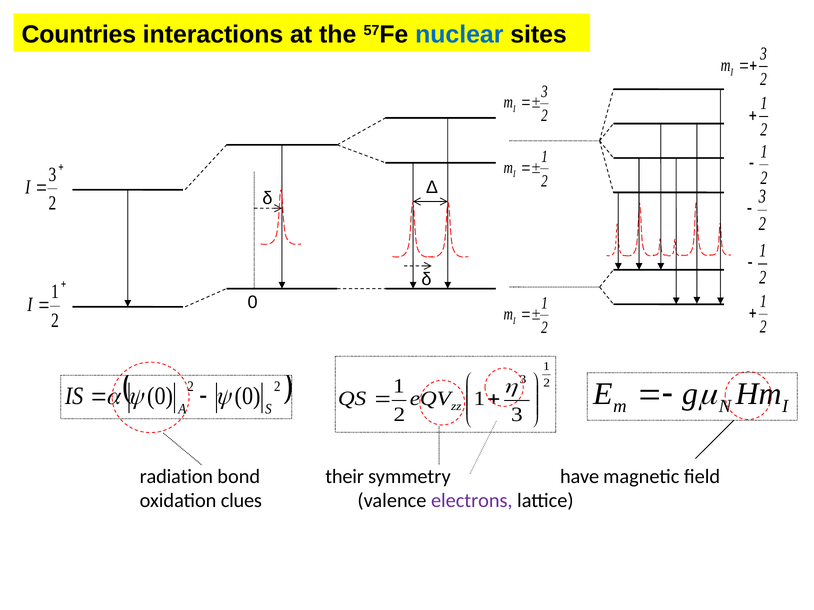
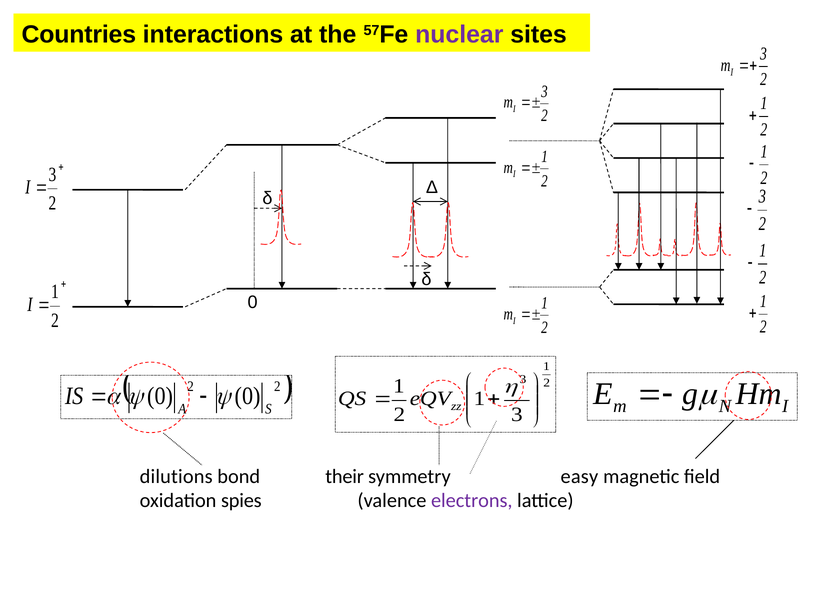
nuclear colour: blue -> purple
radiation: radiation -> dilutions
have: have -> easy
clues: clues -> spies
